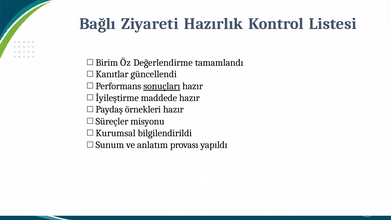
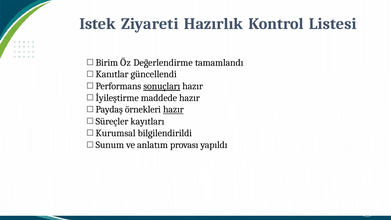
Bağlı: Bağlı -> Istek
hazır at (173, 109) underline: none -> present
misyonu: misyonu -> kayıtları
